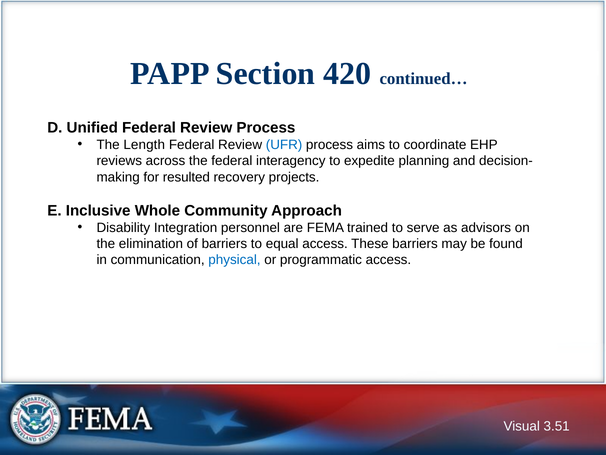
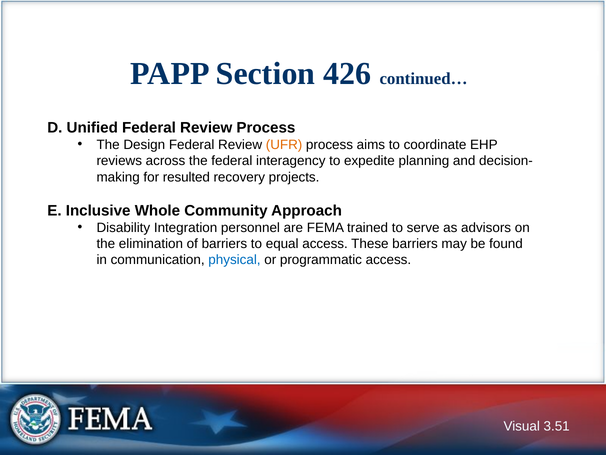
420: 420 -> 426
Length: Length -> Design
UFR colour: blue -> orange
